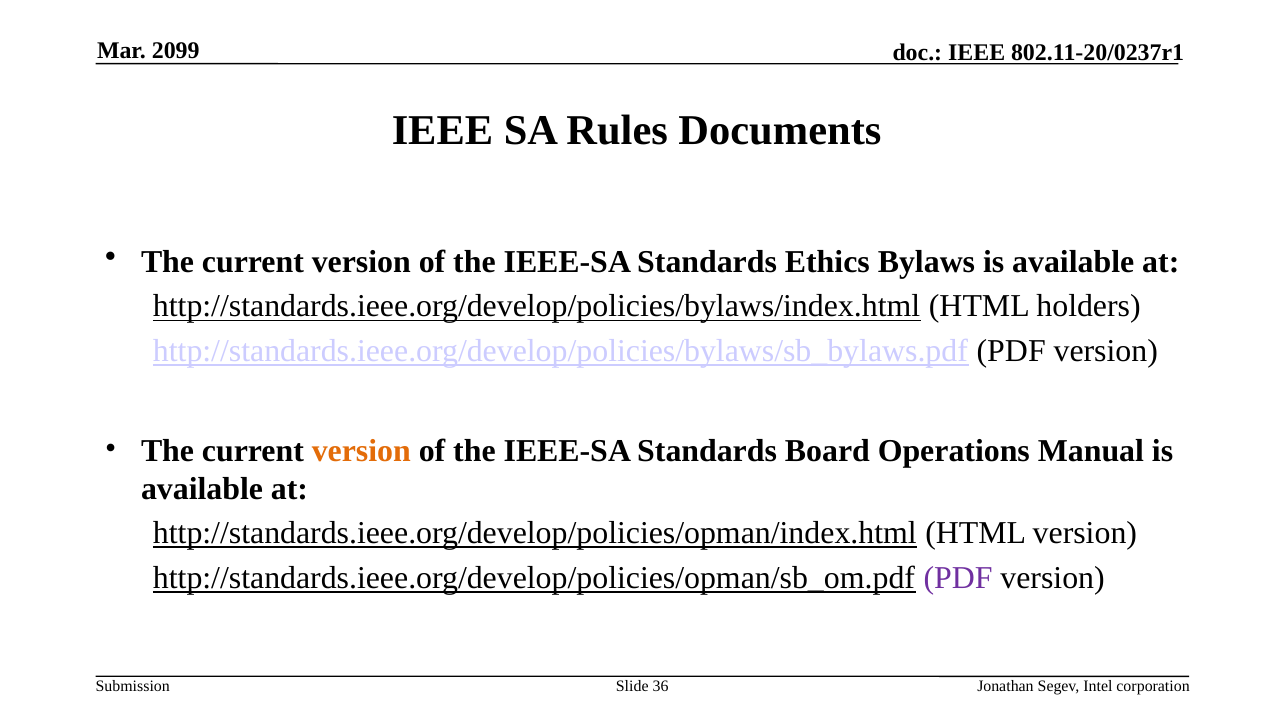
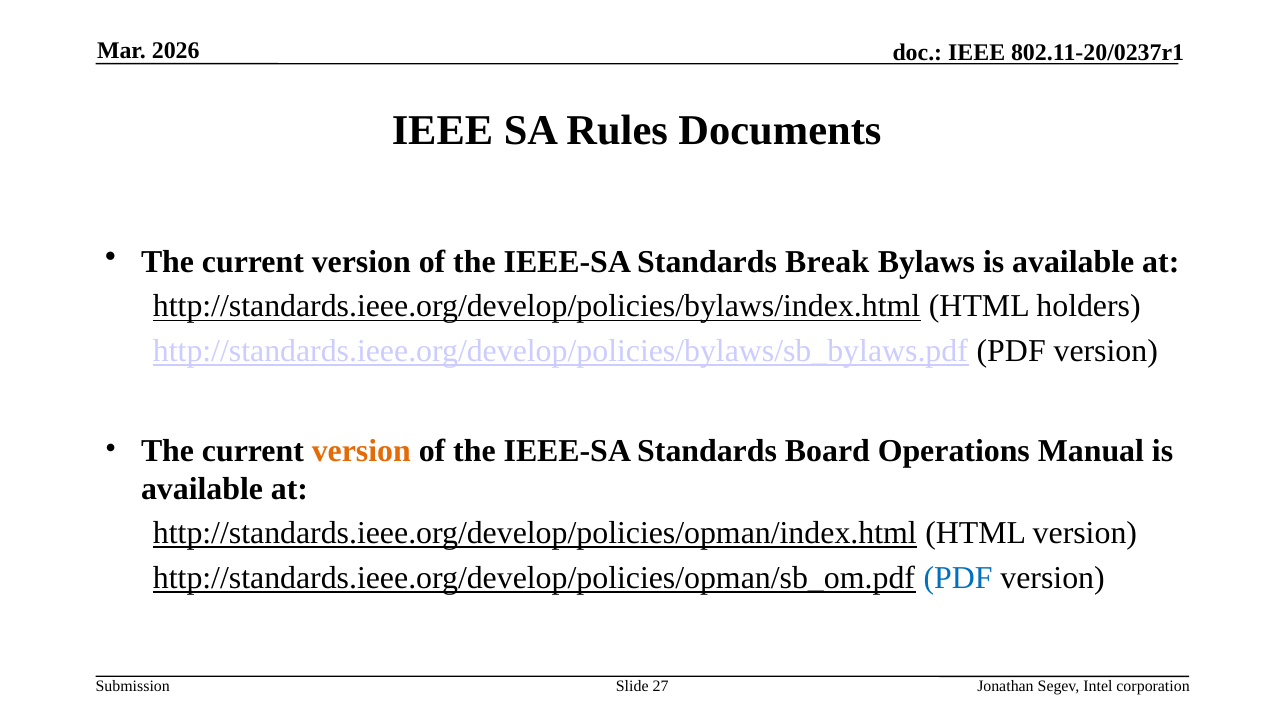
2099: 2099 -> 2026
Ethics: Ethics -> Break
PDF at (958, 578) colour: purple -> blue
36: 36 -> 27
